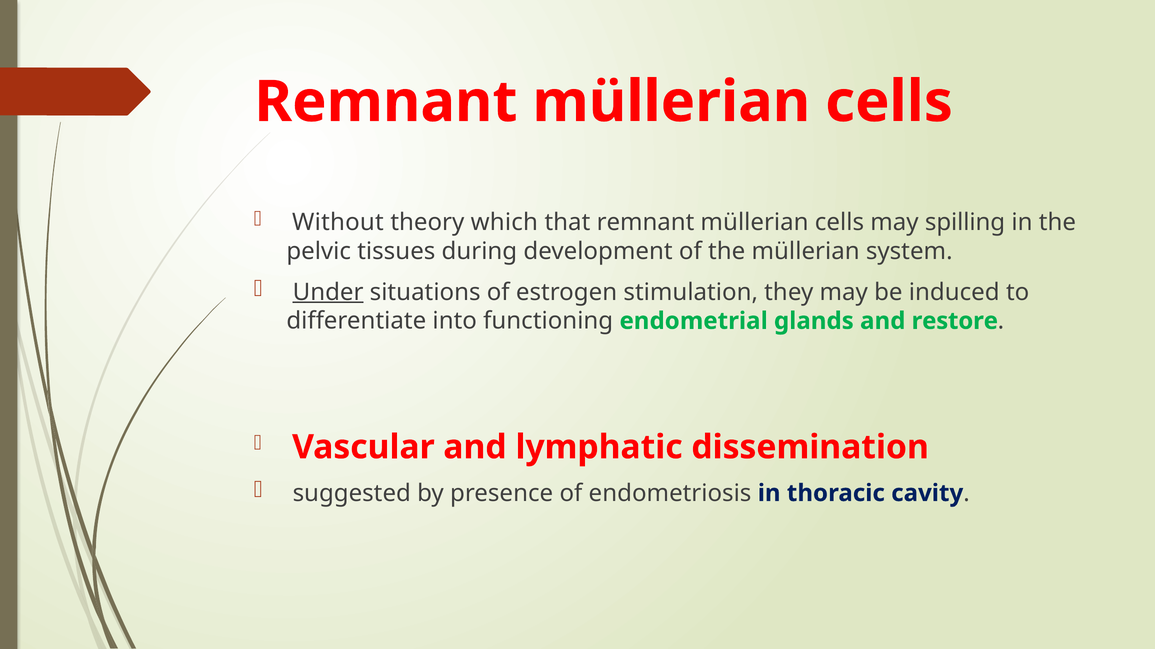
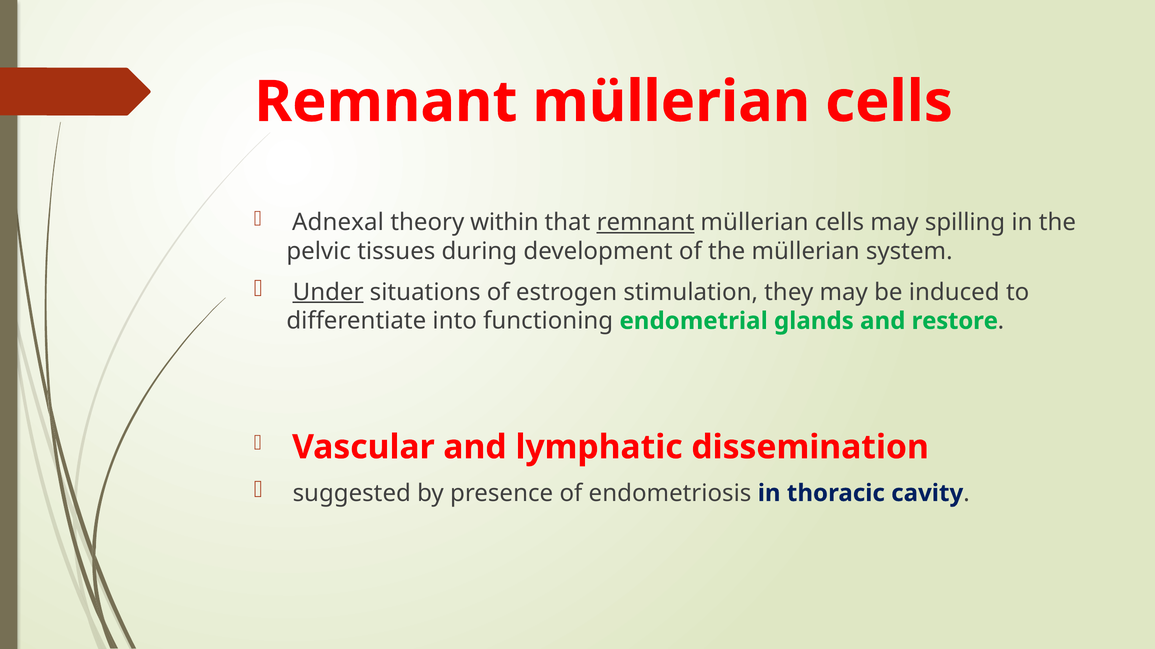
Without: Without -> Adnexal
which: which -> within
remnant at (645, 223) underline: none -> present
